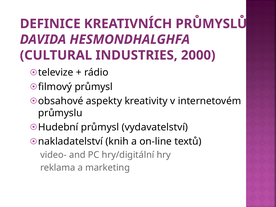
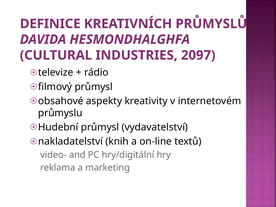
2000: 2000 -> 2097
